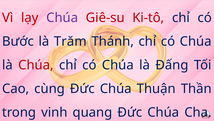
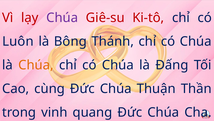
Bước: Bước -> Luôn
Trăm: Trăm -> Bông
Chúa at (36, 65) colour: red -> orange
